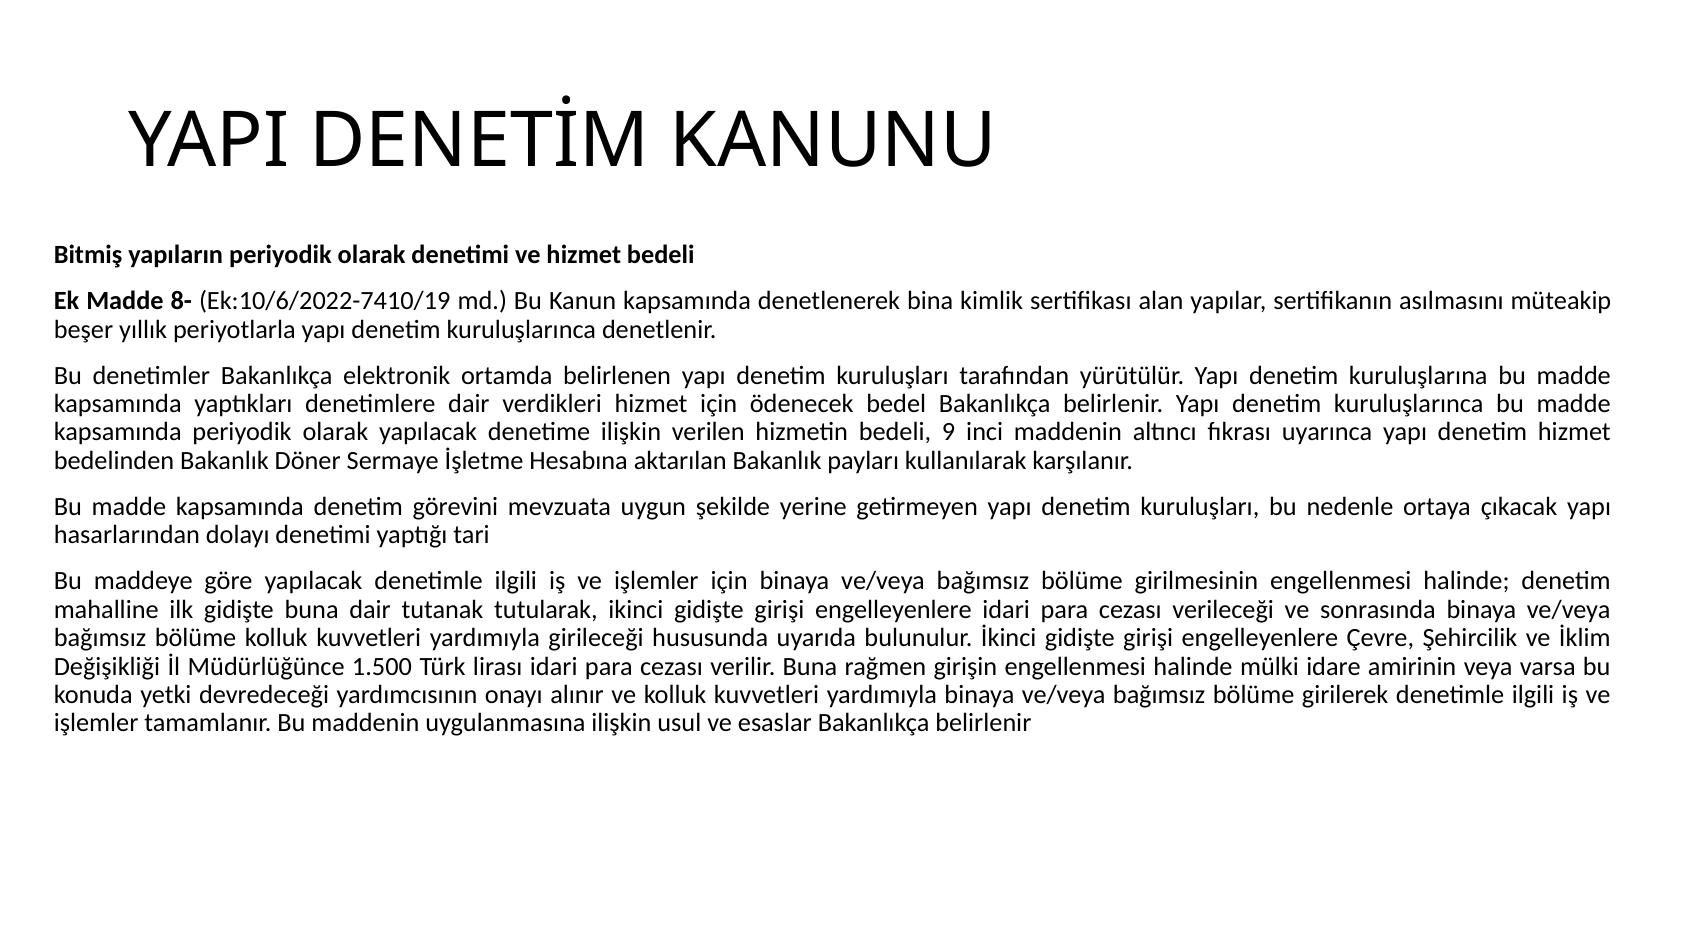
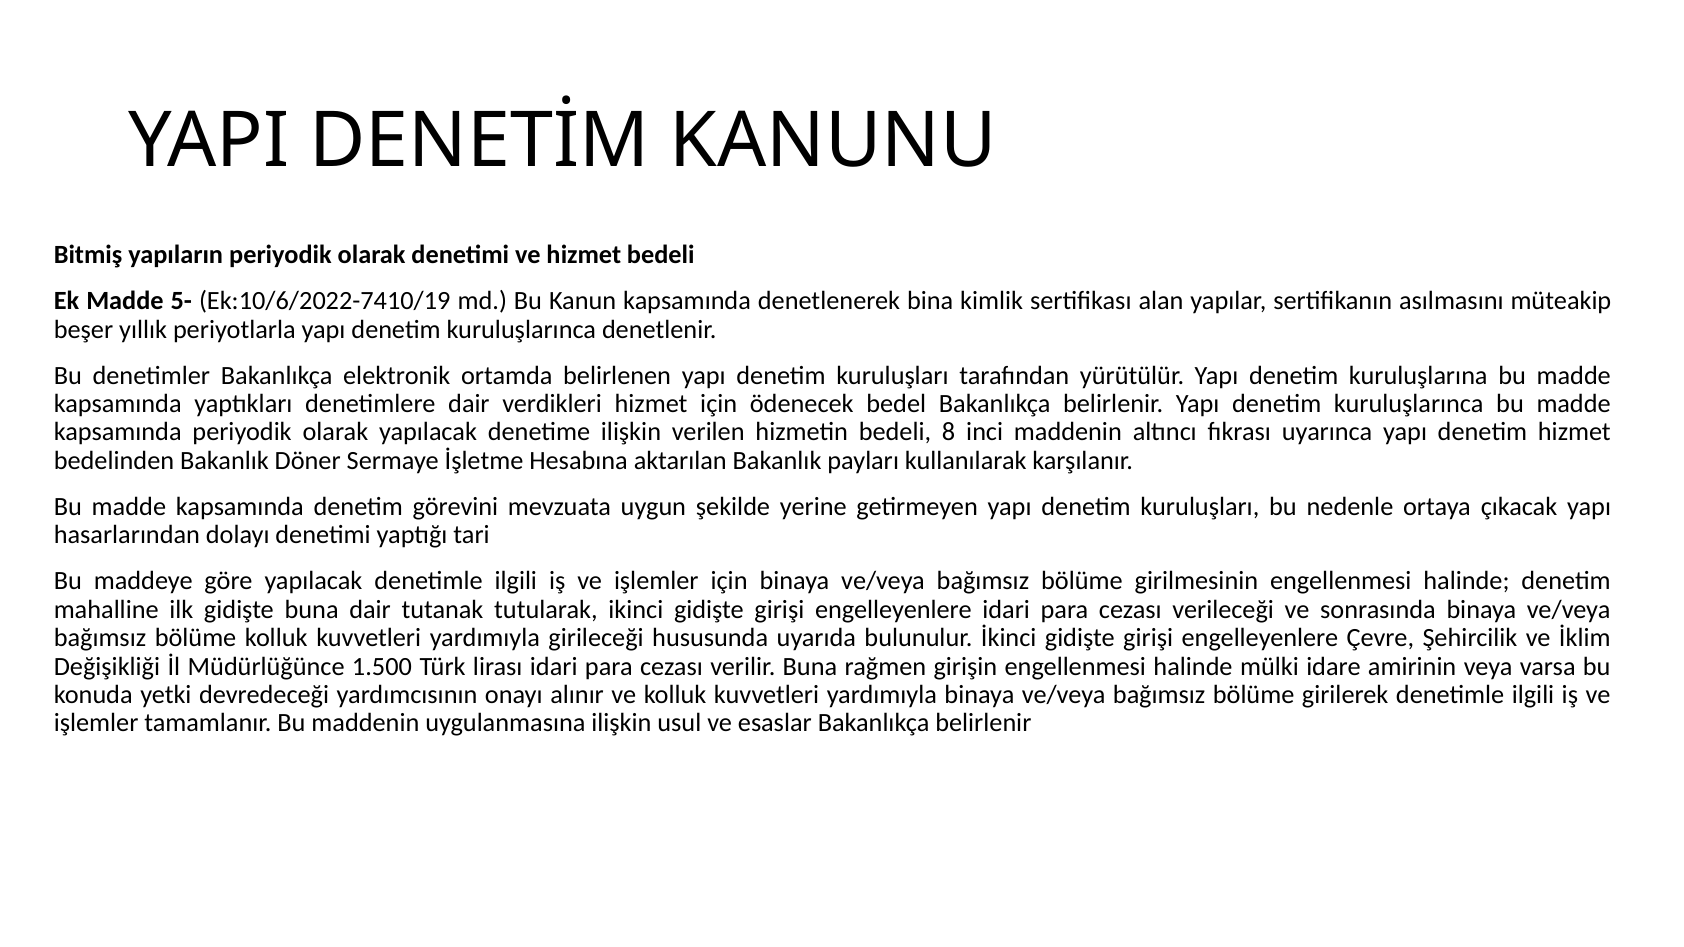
8-: 8- -> 5-
9: 9 -> 8
